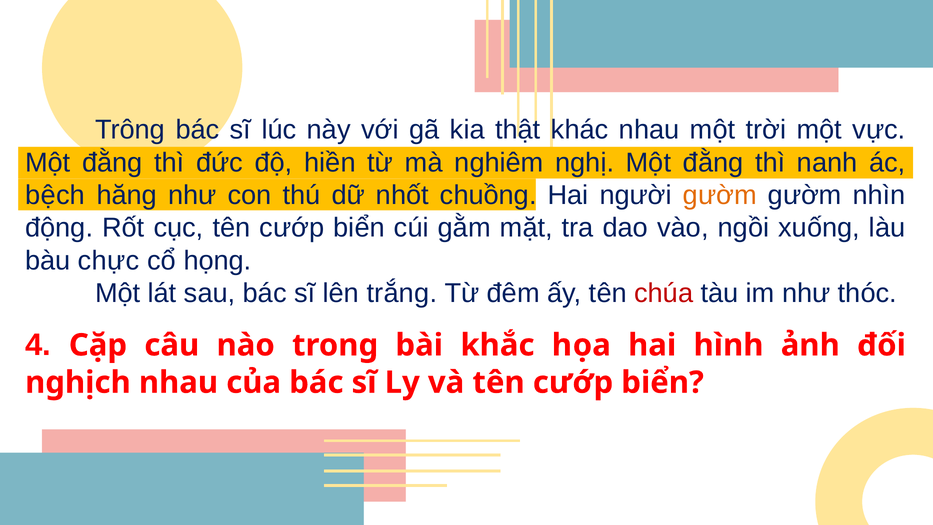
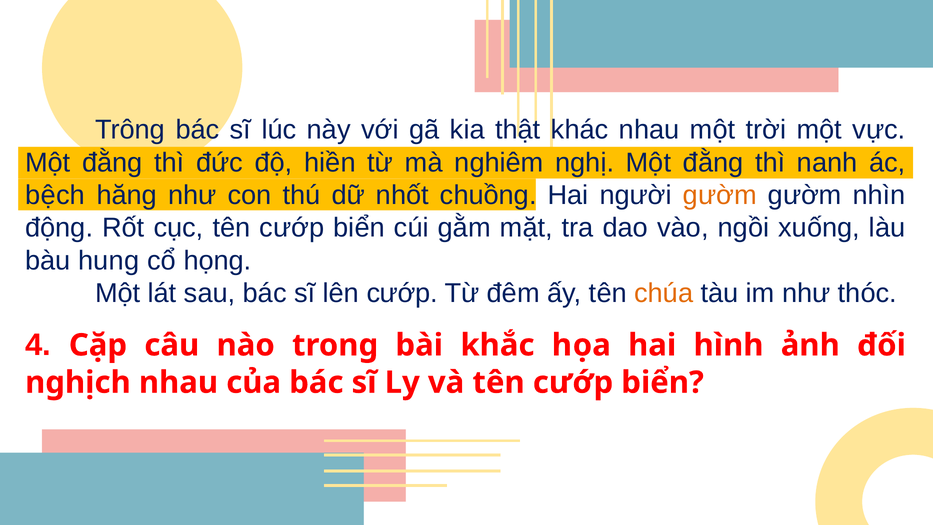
chực: chực -> hung
lên trắng: trắng -> cướp
chúa colour: red -> orange
